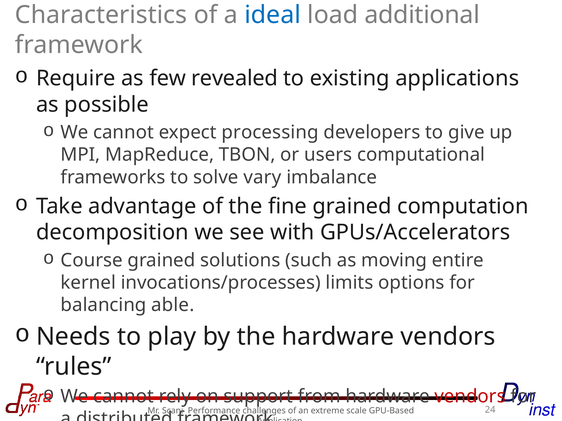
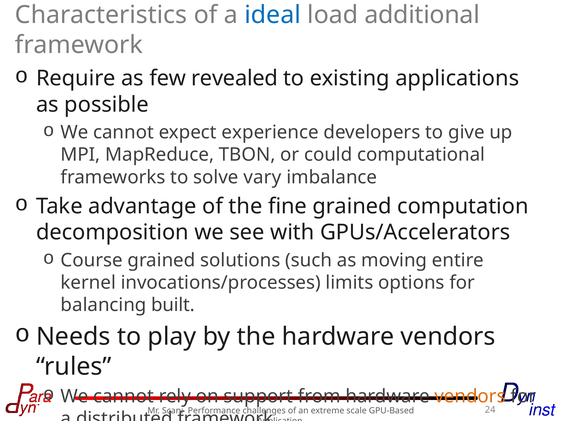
processing: processing -> experience
users: users -> could
able: able -> built
vendors at (470, 397) colour: red -> orange
